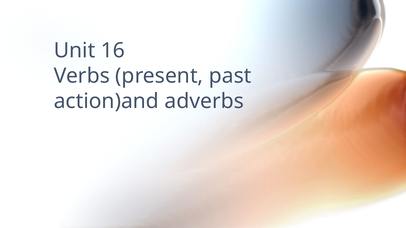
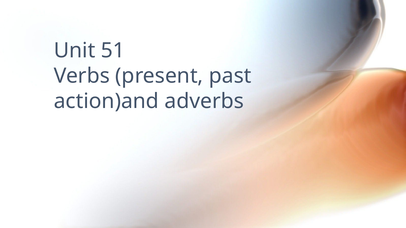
16: 16 -> 51
